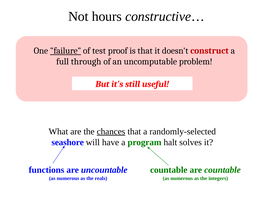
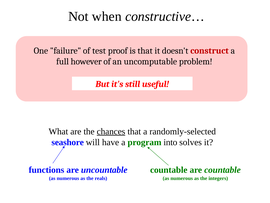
hours: hours -> when
failure underline: present -> none
through: through -> however
halt: halt -> into
